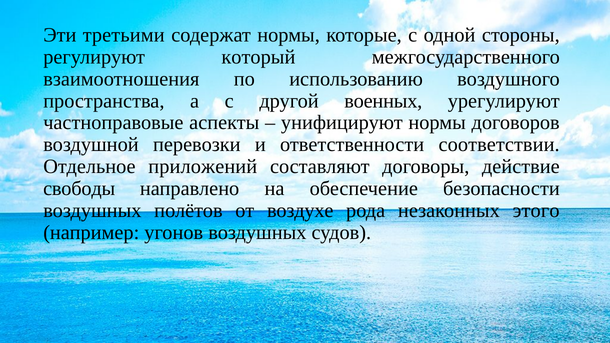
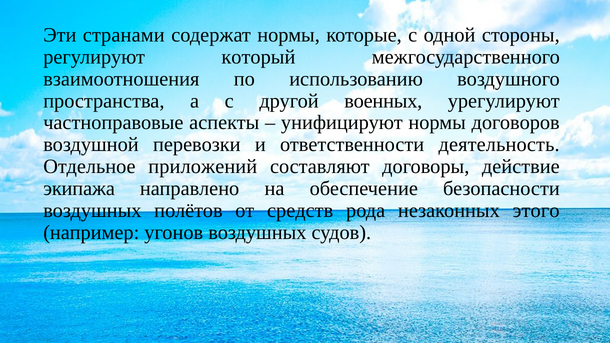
третьими: третьими -> странами
соответствии: соответствии -> деятельность
свободы: свободы -> экипажа
воздухе: воздухе -> средств
